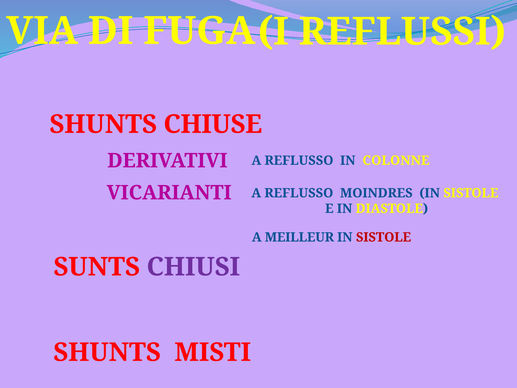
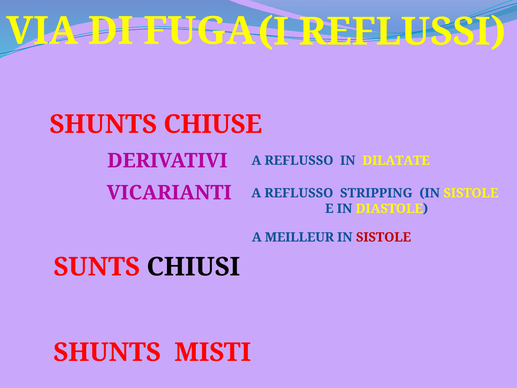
COLONNE: COLONNE -> DILATATE
MOINDRES: MOINDRES -> STRIPPING
CHIUSI colour: purple -> black
